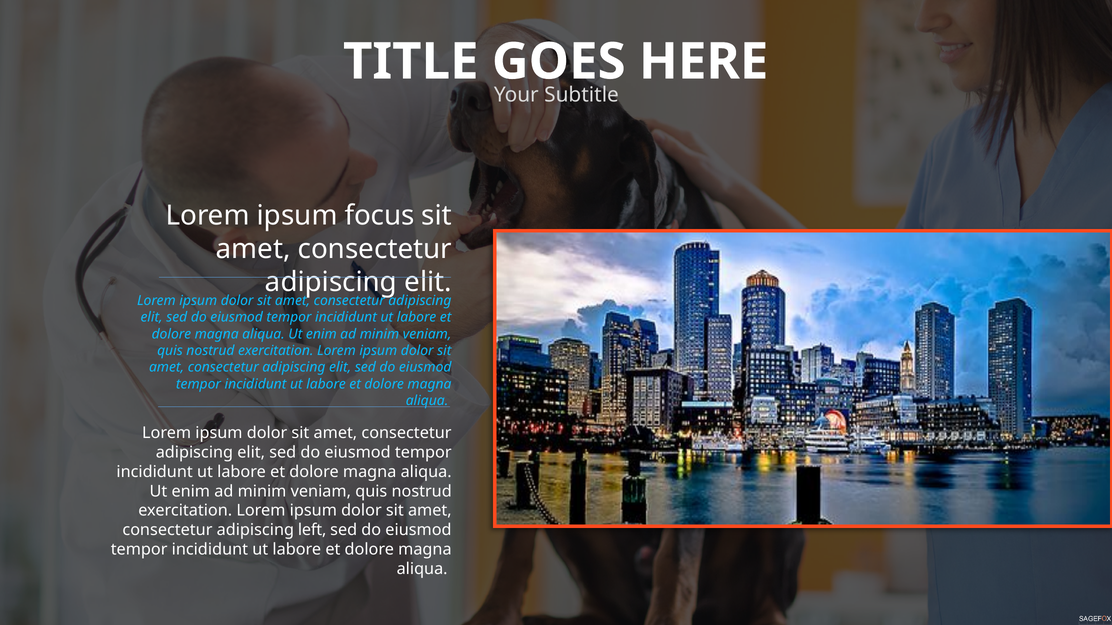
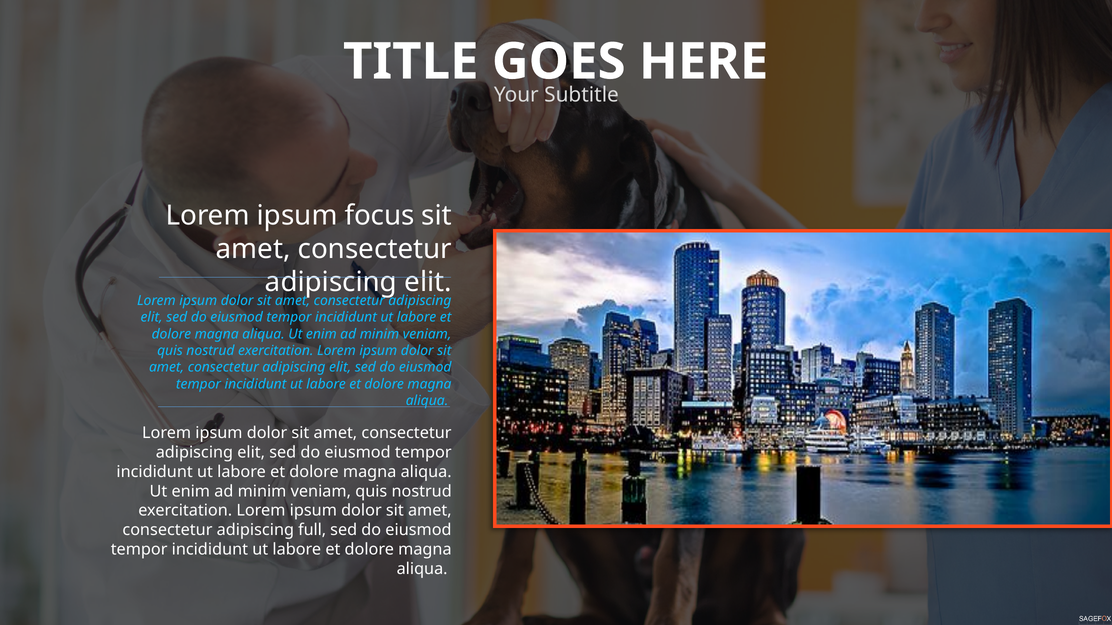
left: left -> full
